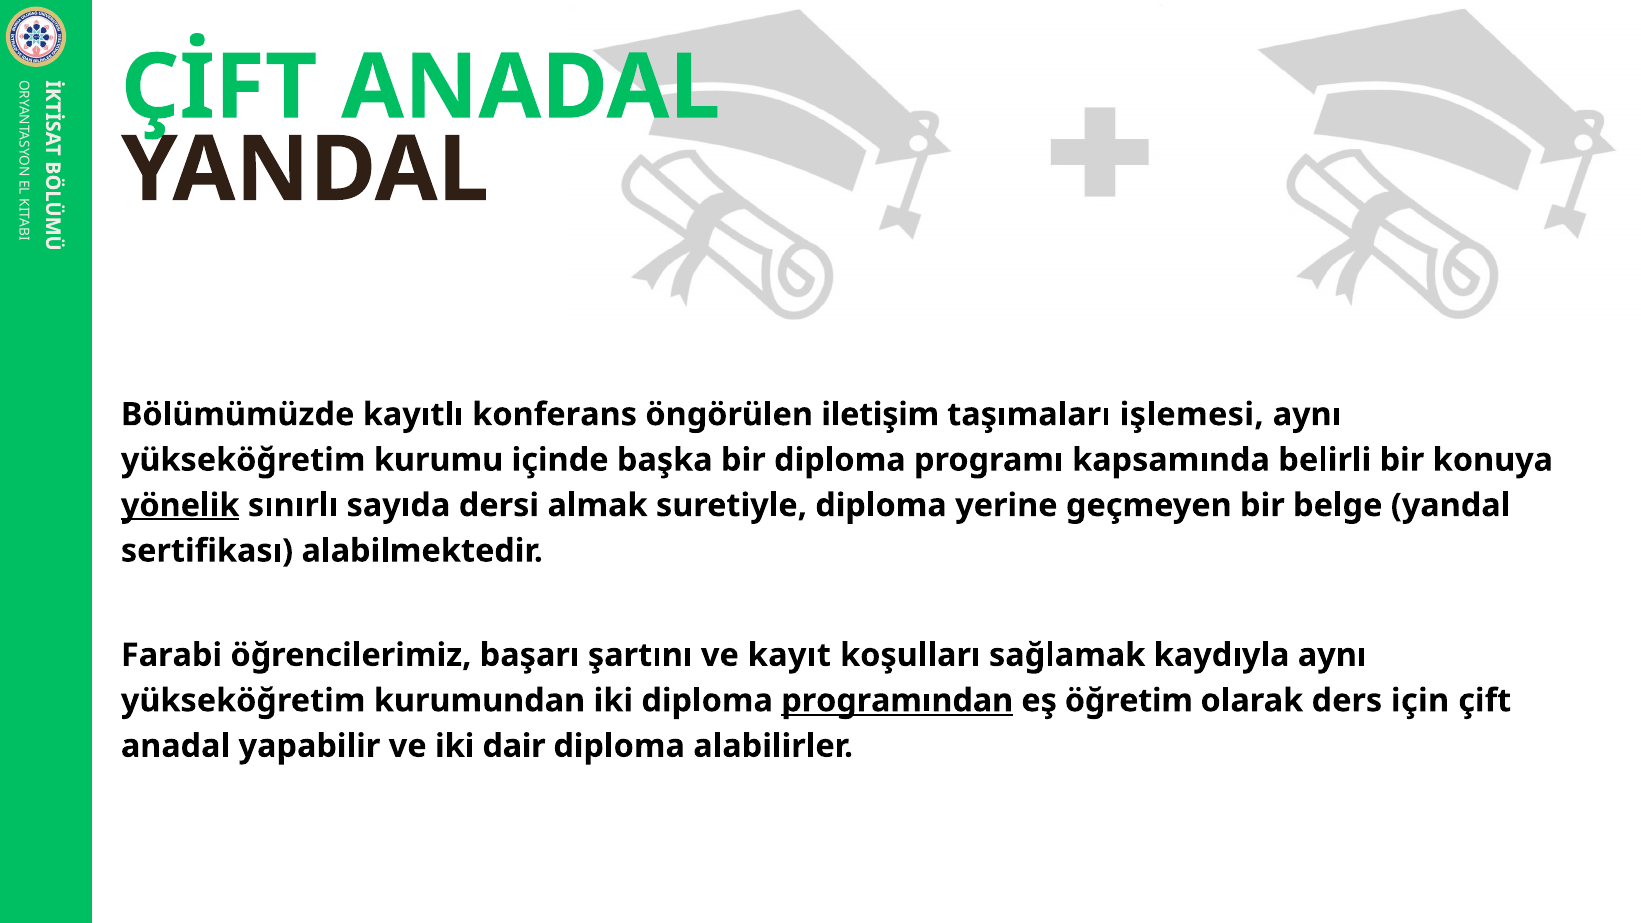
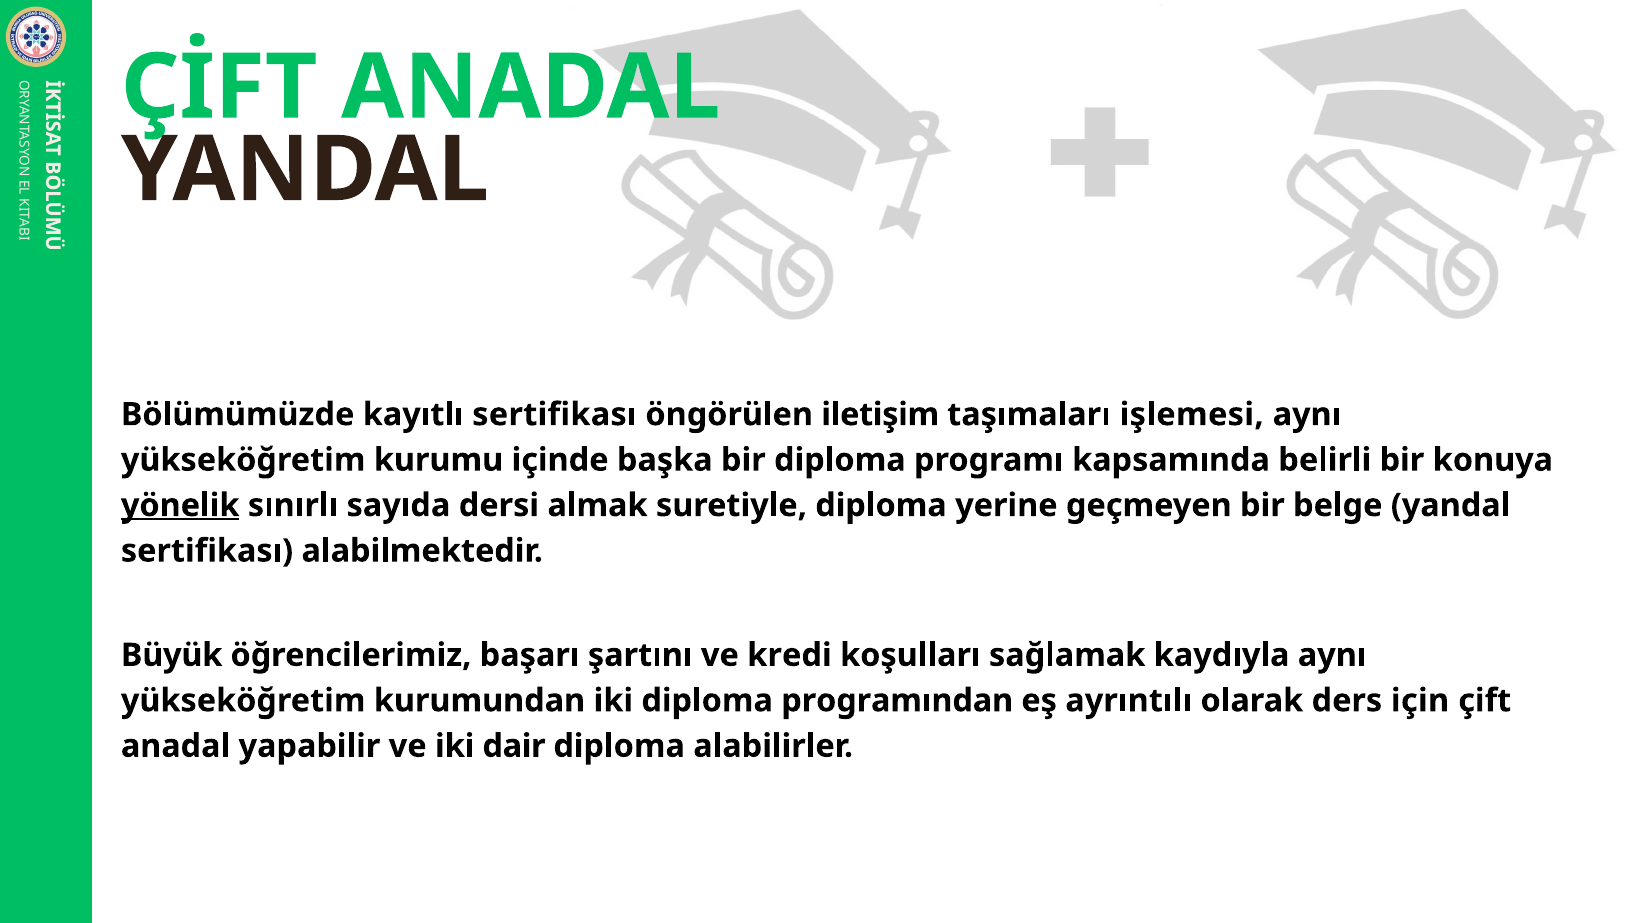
kayıtlı konferans: konferans -> sertifikası
Farabi: Farabi -> Büyük
kayıt: kayıt -> kredi
programından underline: present -> none
öğretim: öğretim -> ayrıntılı
